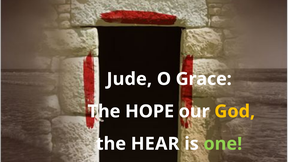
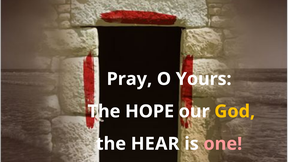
Jude: Jude -> Pray
Grace: Grace -> Yours
one colour: light green -> pink
